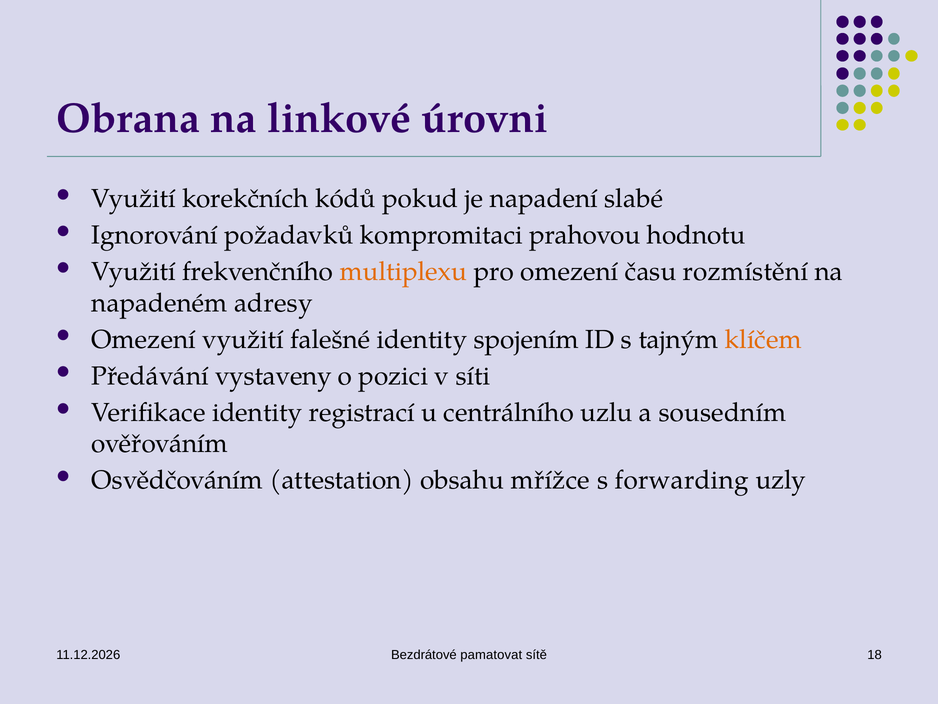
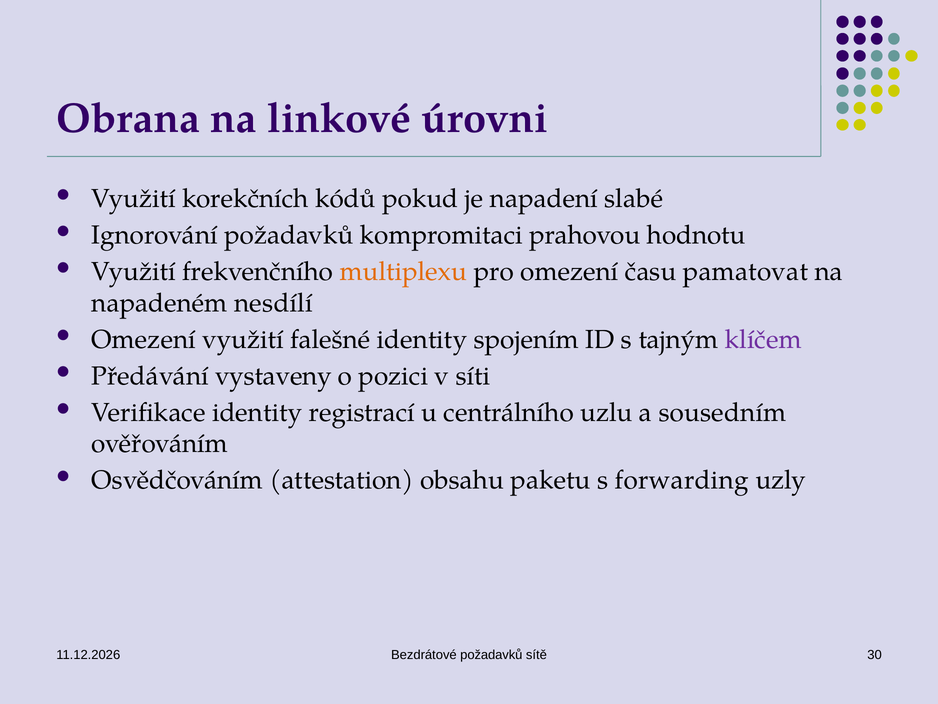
rozmístění: rozmístění -> pamatovat
adresy: adresy -> nesdílí
klíčem colour: orange -> purple
mřížce: mřížce -> paketu
Bezdrátové pamatovat: pamatovat -> požadavků
18: 18 -> 30
